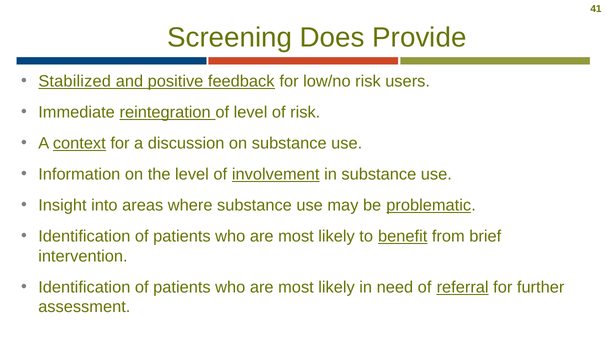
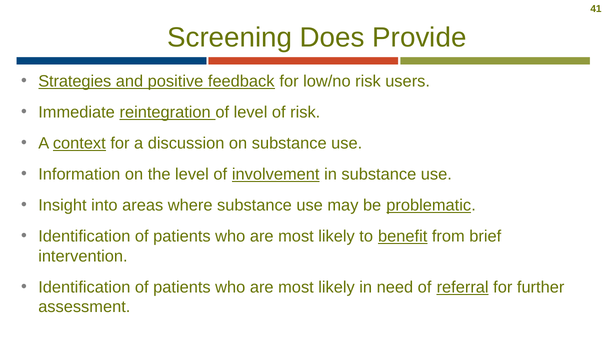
Stabilized: Stabilized -> Strategies
